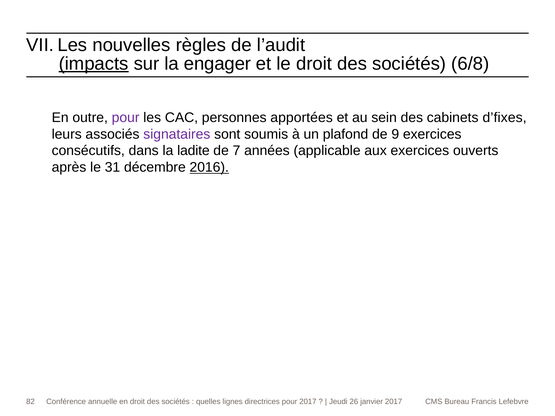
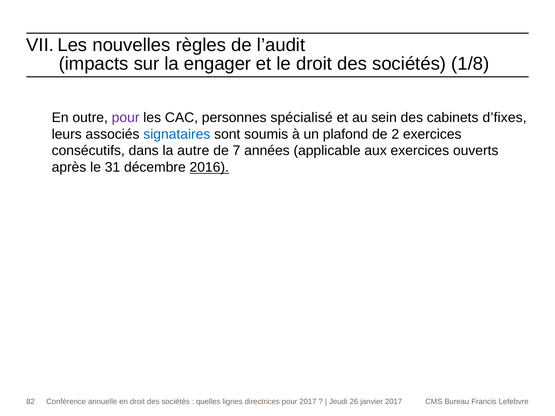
impacts underline: present -> none
6/8: 6/8 -> 1/8
apportées: apportées -> spécialisé
signataires colour: purple -> blue
9: 9 -> 2
ladite: ladite -> autre
